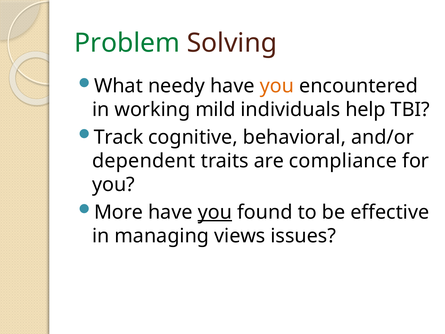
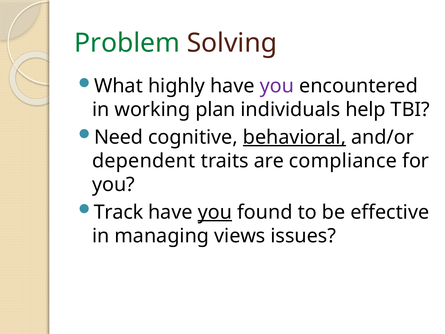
needy: needy -> highly
you at (277, 86) colour: orange -> purple
mild: mild -> plan
Track: Track -> Need
behavioral underline: none -> present
More: More -> Track
